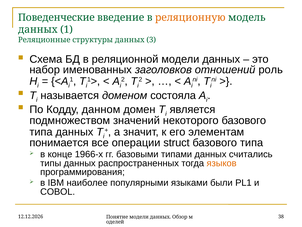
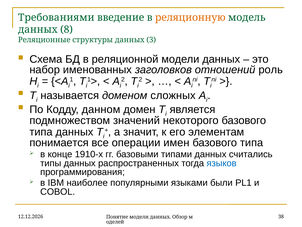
Поведенческие: Поведенческие -> Требованиями
данных 1: 1 -> 8
состояла: состояла -> сложных
struct: struct -> имен
1966-х: 1966-х -> 1910-х
языков colour: orange -> blue
